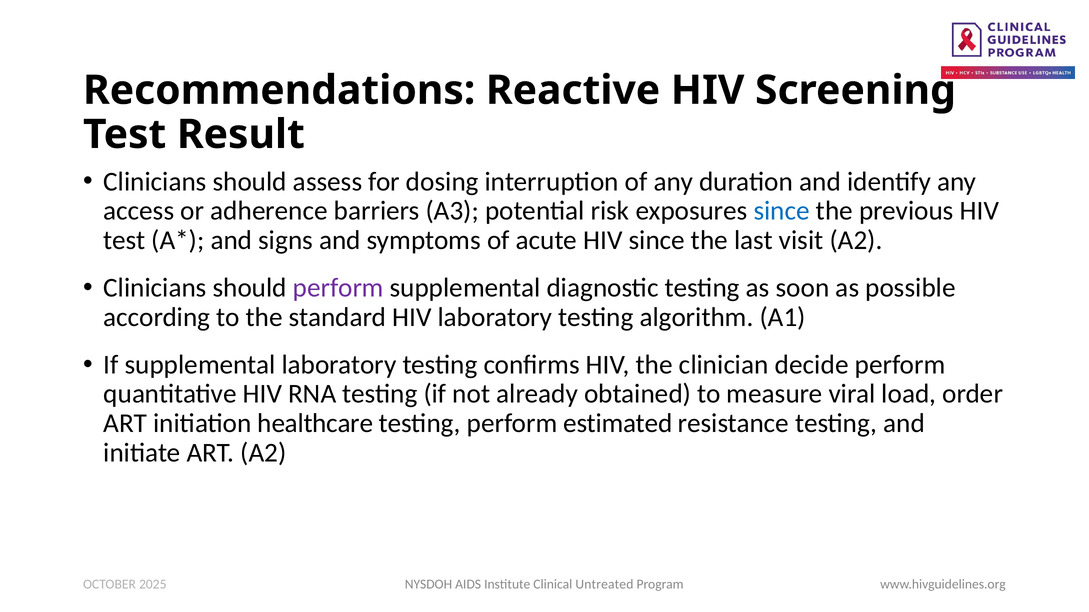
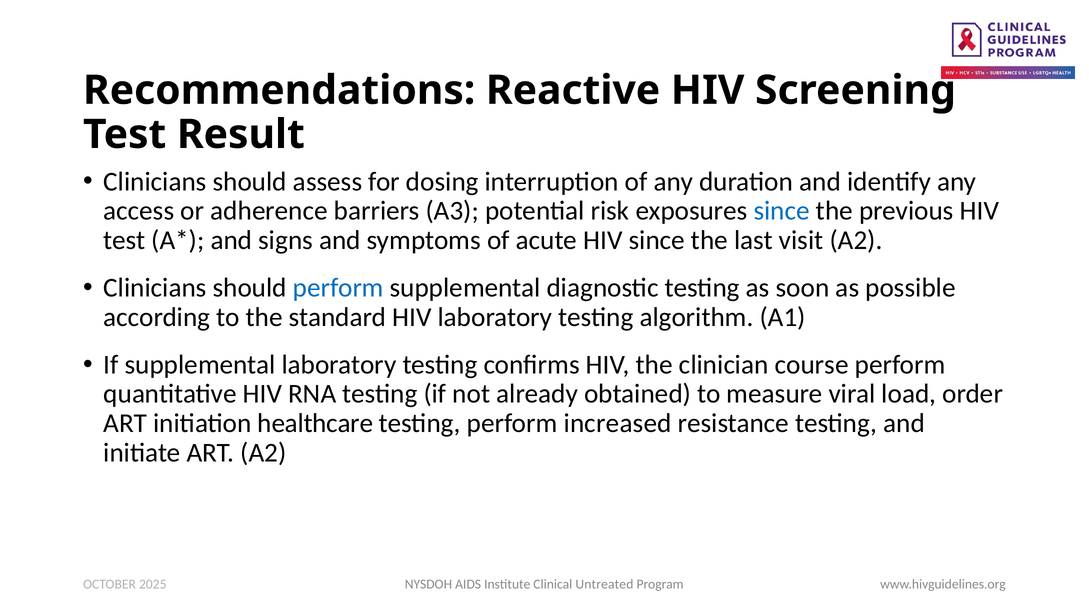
perform at (338, 288) colour: purple -> blue
decide: decide -> course
estimated: estimated -> increased
